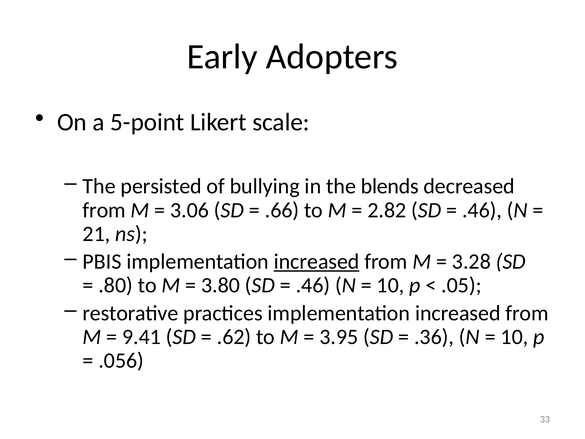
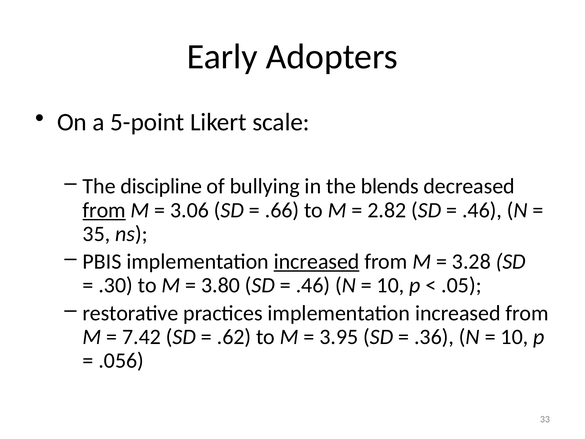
persisted: persisted -> discipline
from at (104, 210) underline: none -> present
21: 21 -> 35
.80: .80 -> .30
9.41: 9.41 -> 7.42
